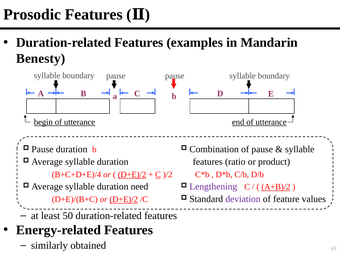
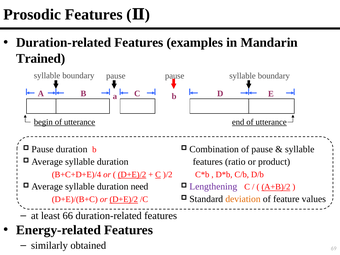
Benesty: Benesty -> Trained
deviation colour: purple -> orange
50: 50 -> 66
